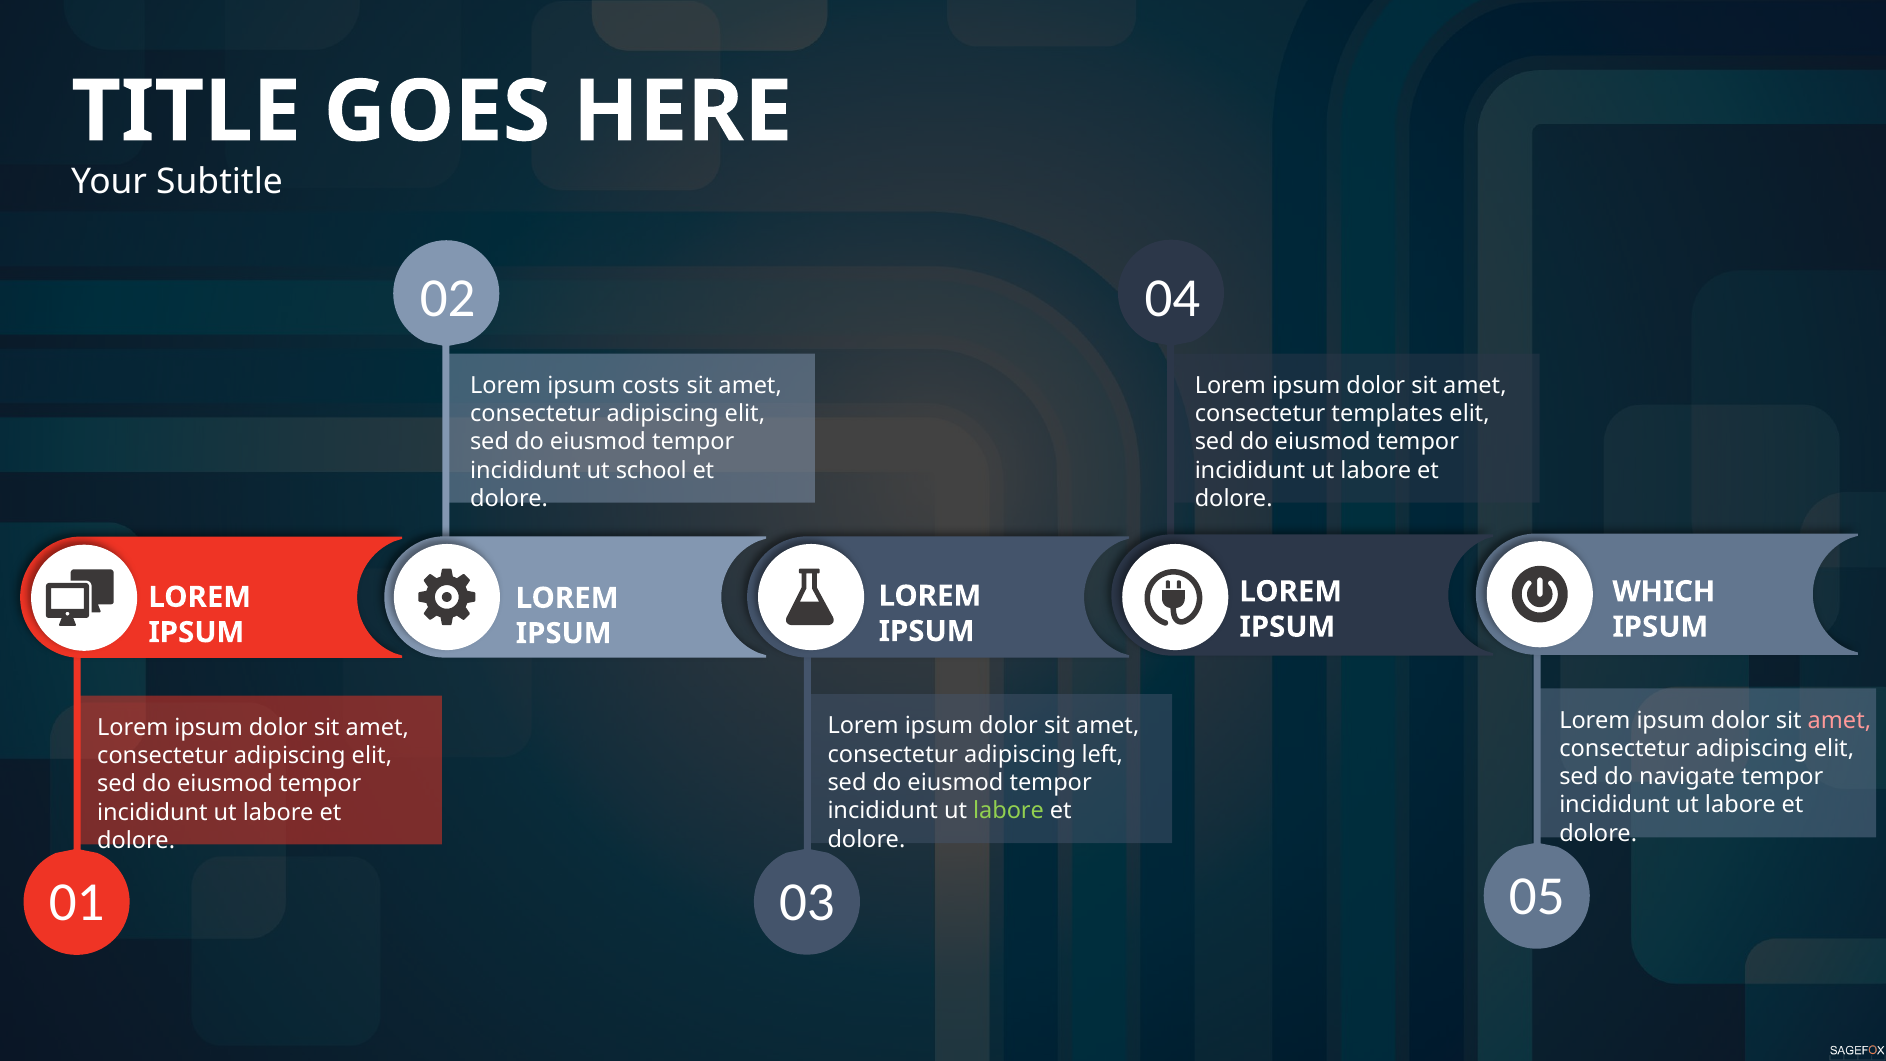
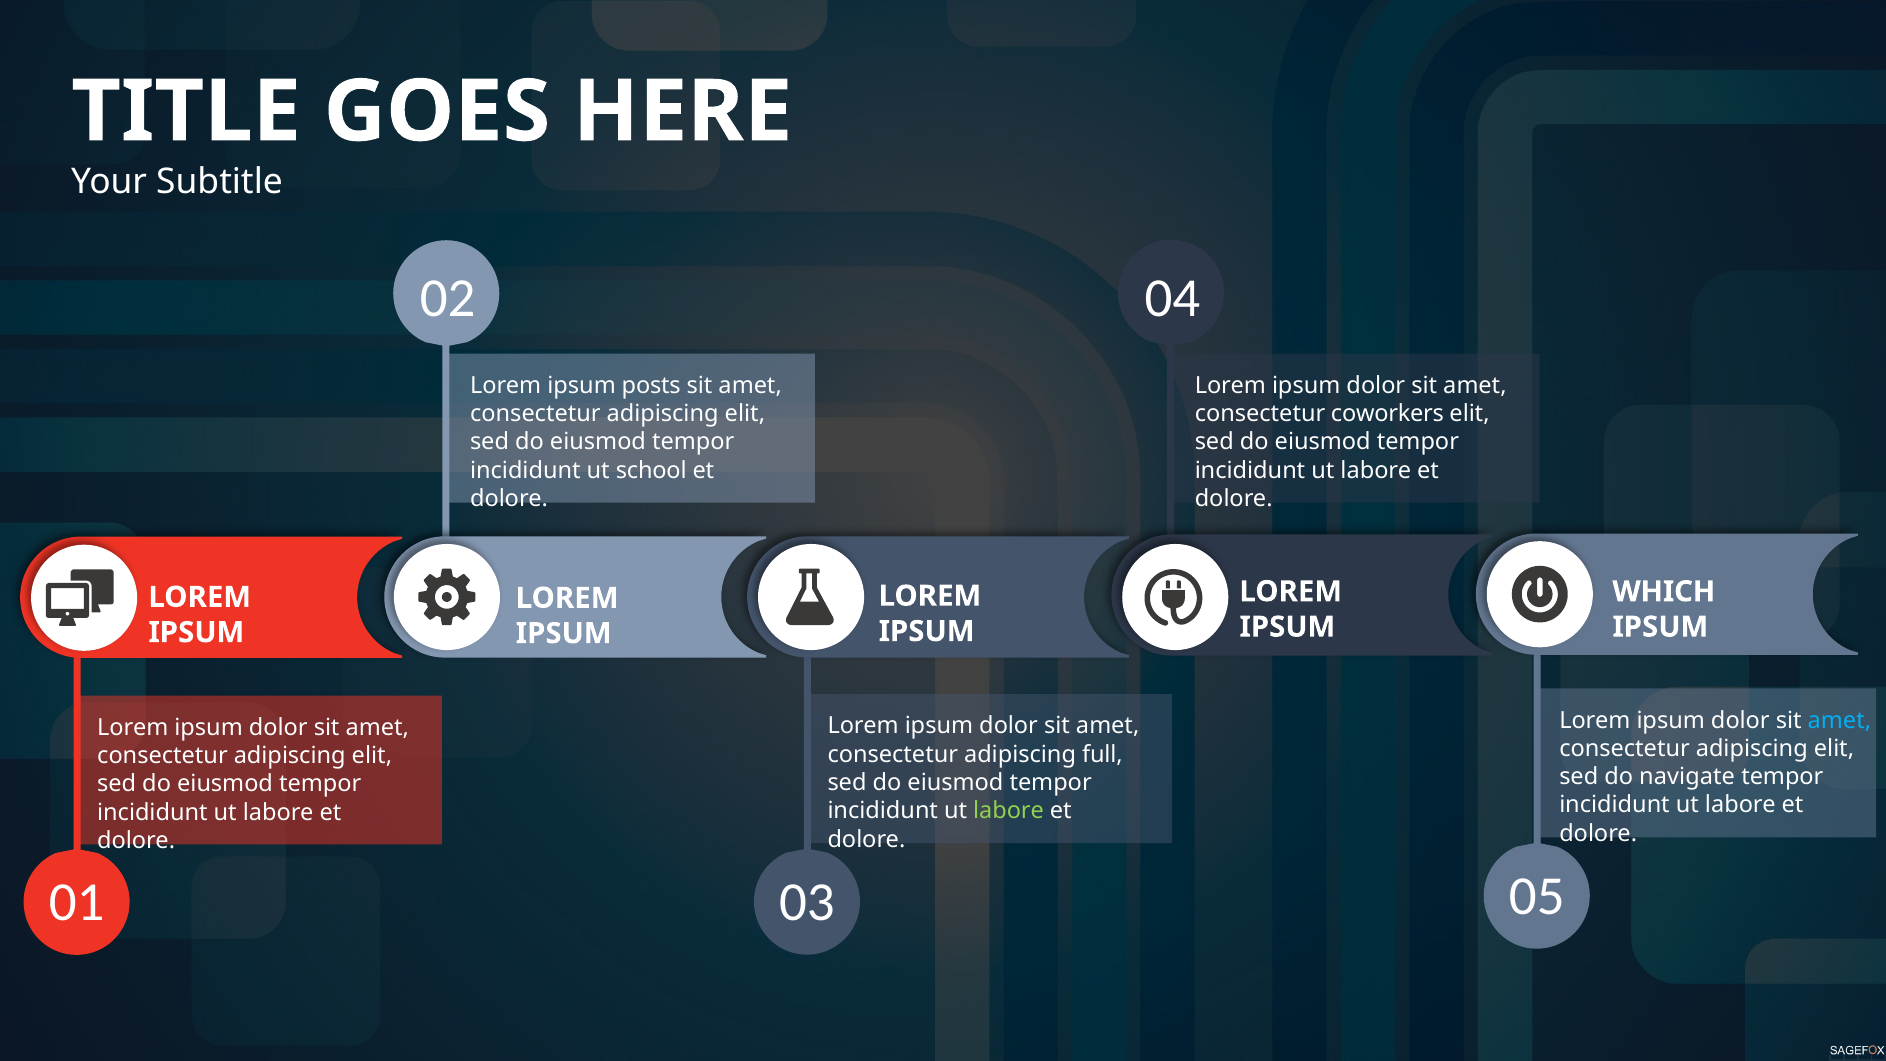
costs: costs -> posts
templates: templates -> coworkers
amet at (1839, 720) colour: pink -> light blue
left: left -> full
